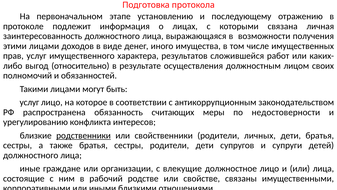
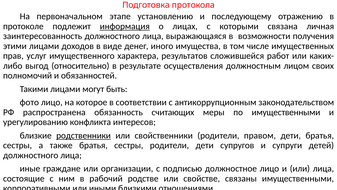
информация underline: none -> present
услуг at (29, 102): услуг -> фото
по недостоверности: недостоверности -> имущественными
личных: личных -> правом
влекущие: влекущие -> подписью
